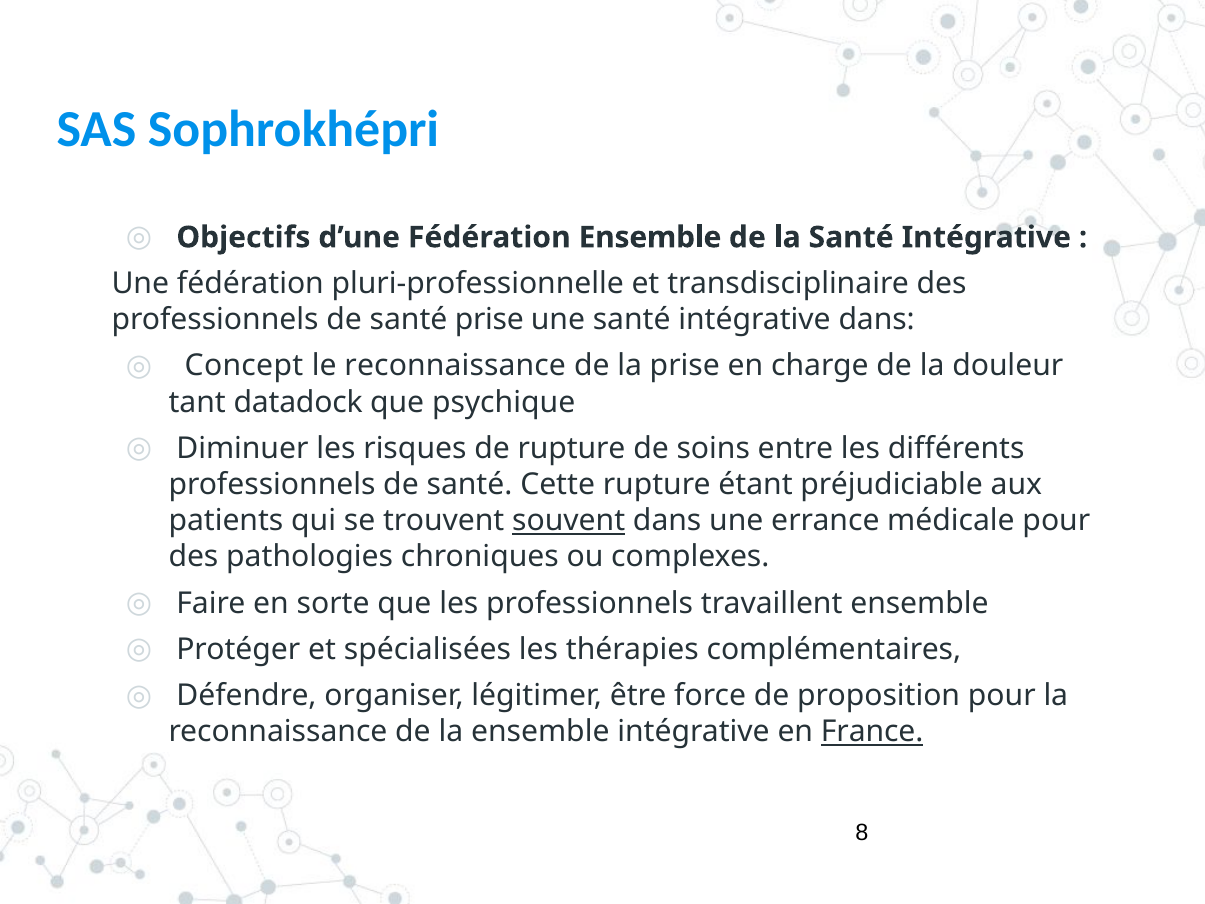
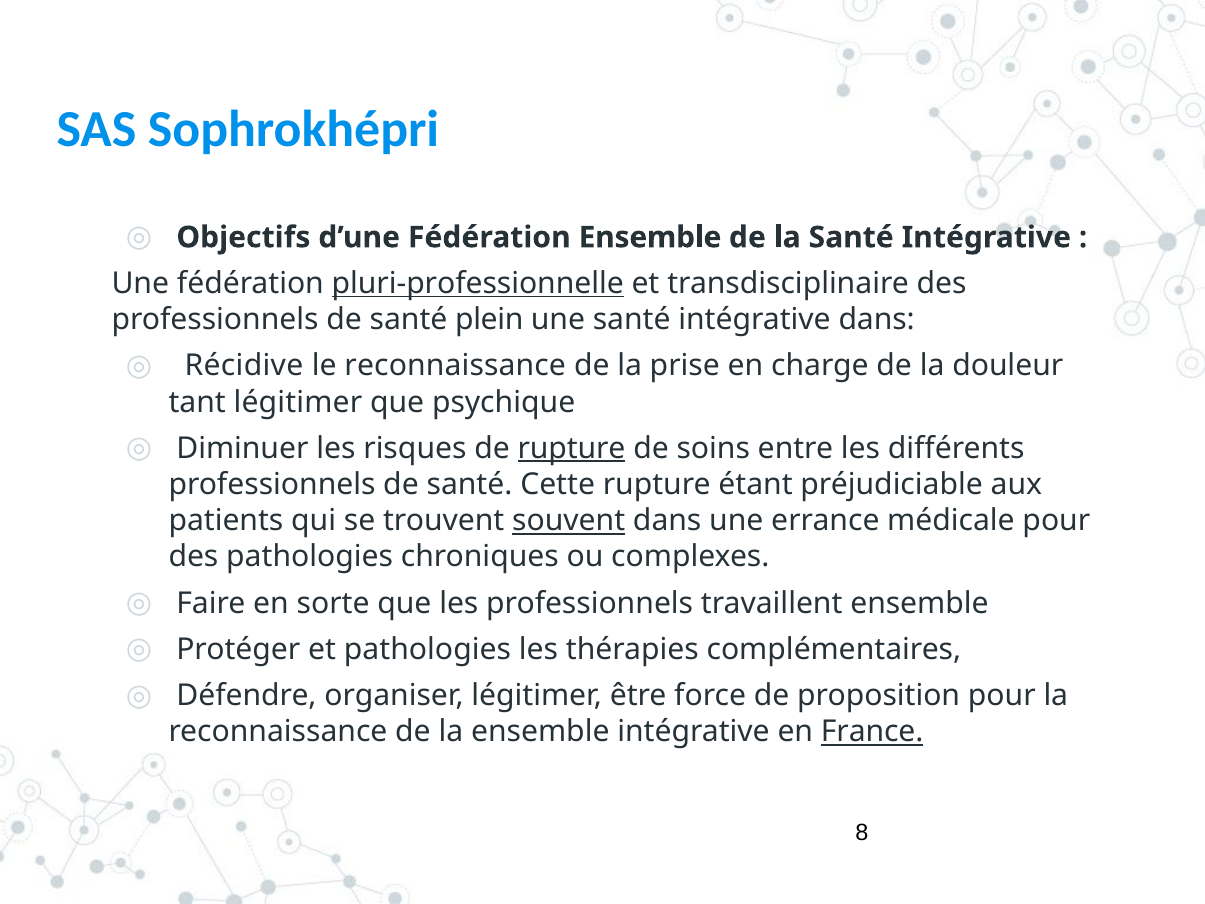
pluri-professionnelle underline: none -> present
santé prise: prise -> plein
Concept: Concept -> Récidive
tant datadock: datadock -> légitimer
rupture at (572, 448) underline: none -> present
et spécialisées: spécialisées -> pathologies
